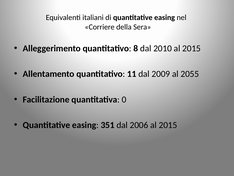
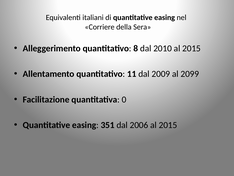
2055: 2055 -> 2099
